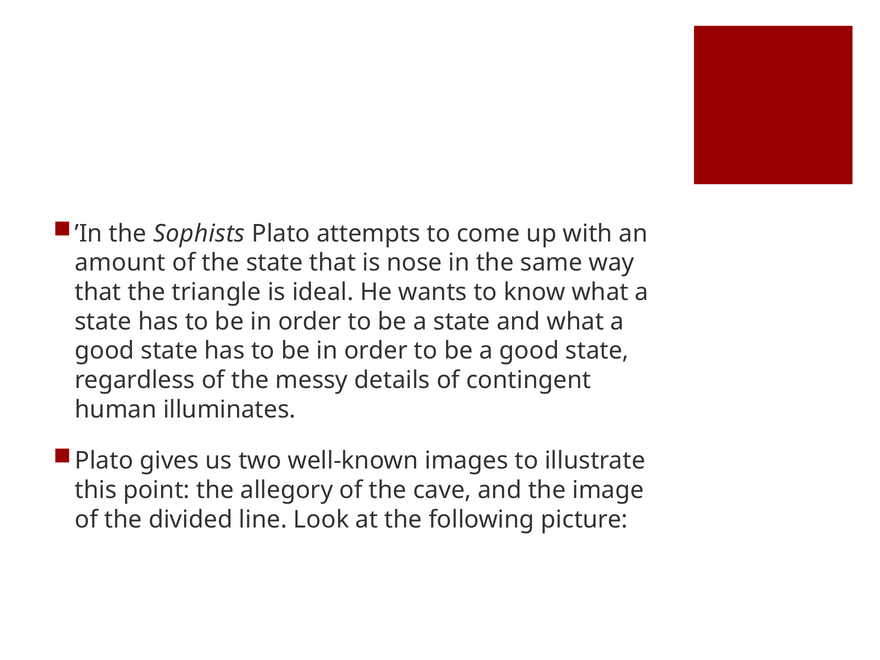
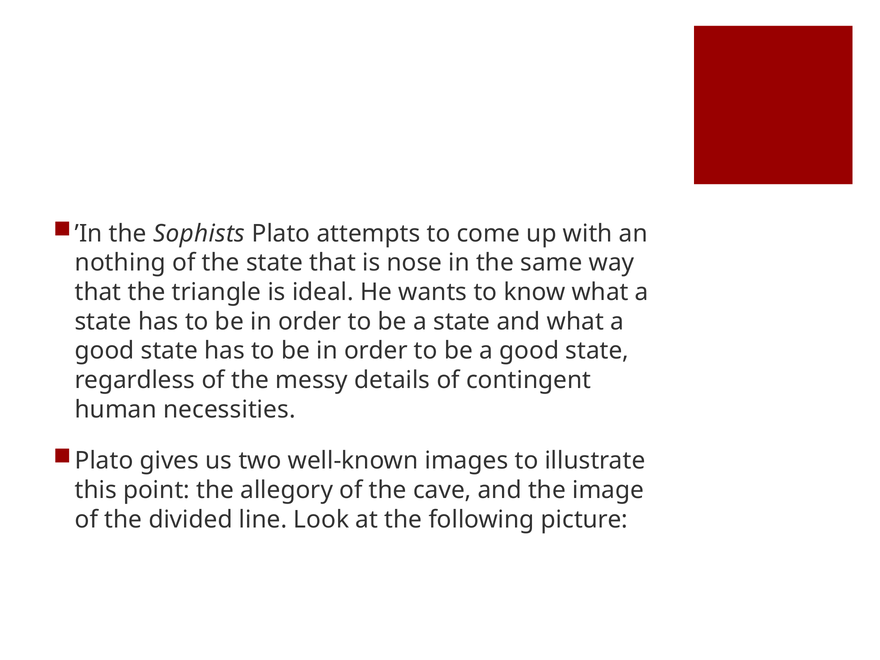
amount: amount -> nothing
illuminates: illuminates -> necessities
